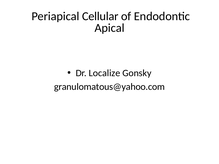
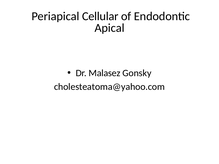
Localize: Localize -> Malasez
granulomatous@yahoo.com: granulomatous@yahoo.com -> cholesteatoma@yahoo.com
